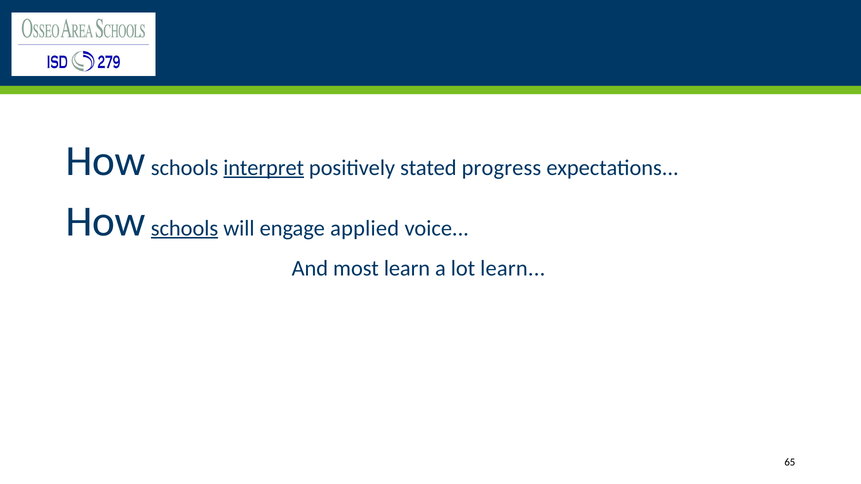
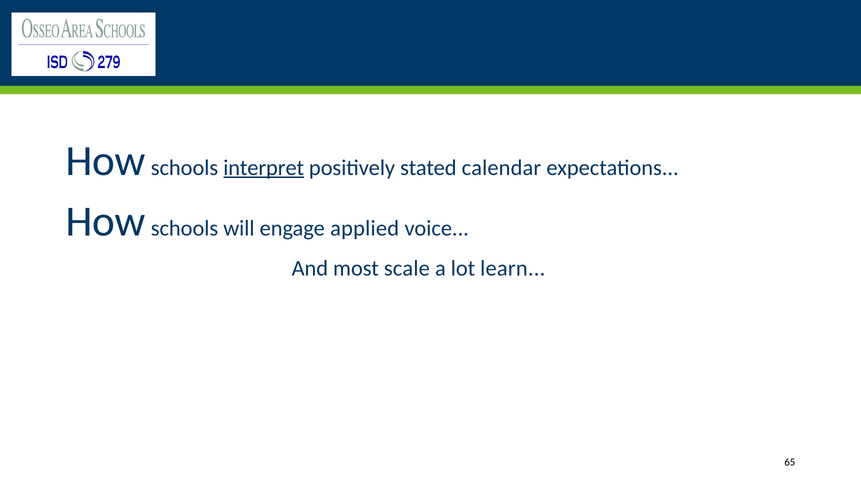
progress: progress -> calendar
schools at (184, 228) underline: present -> none
most learn: learn -> scale
